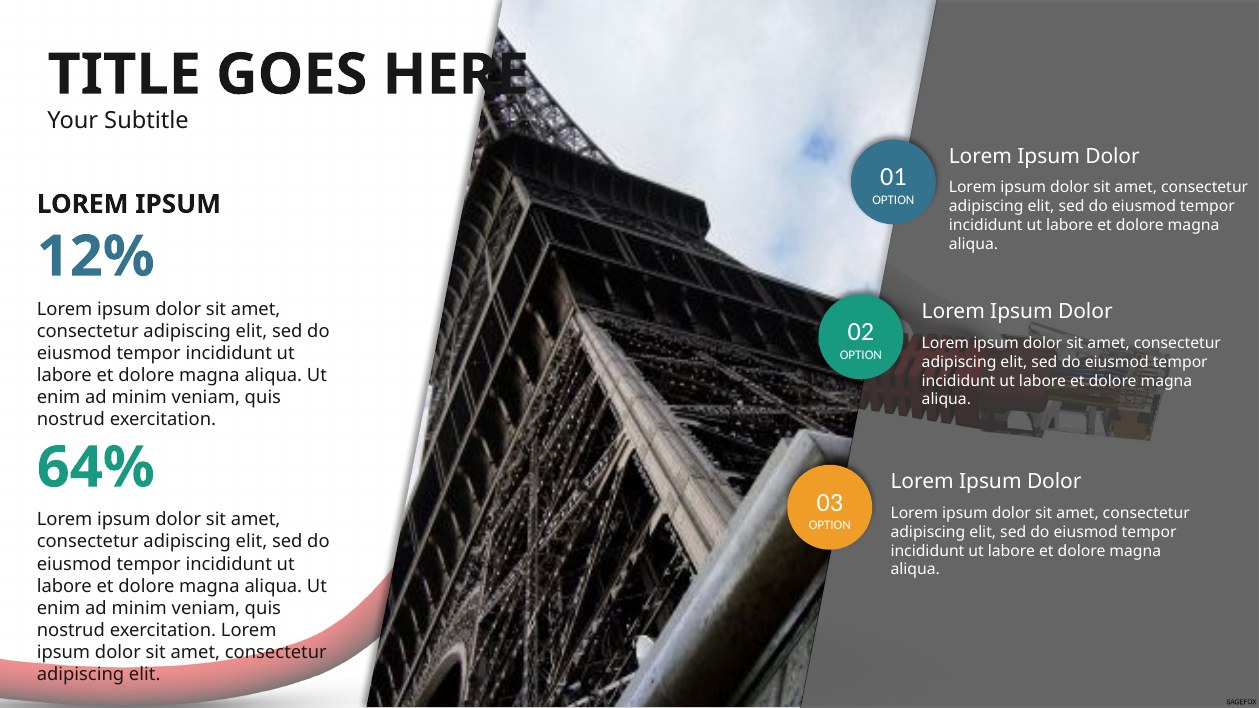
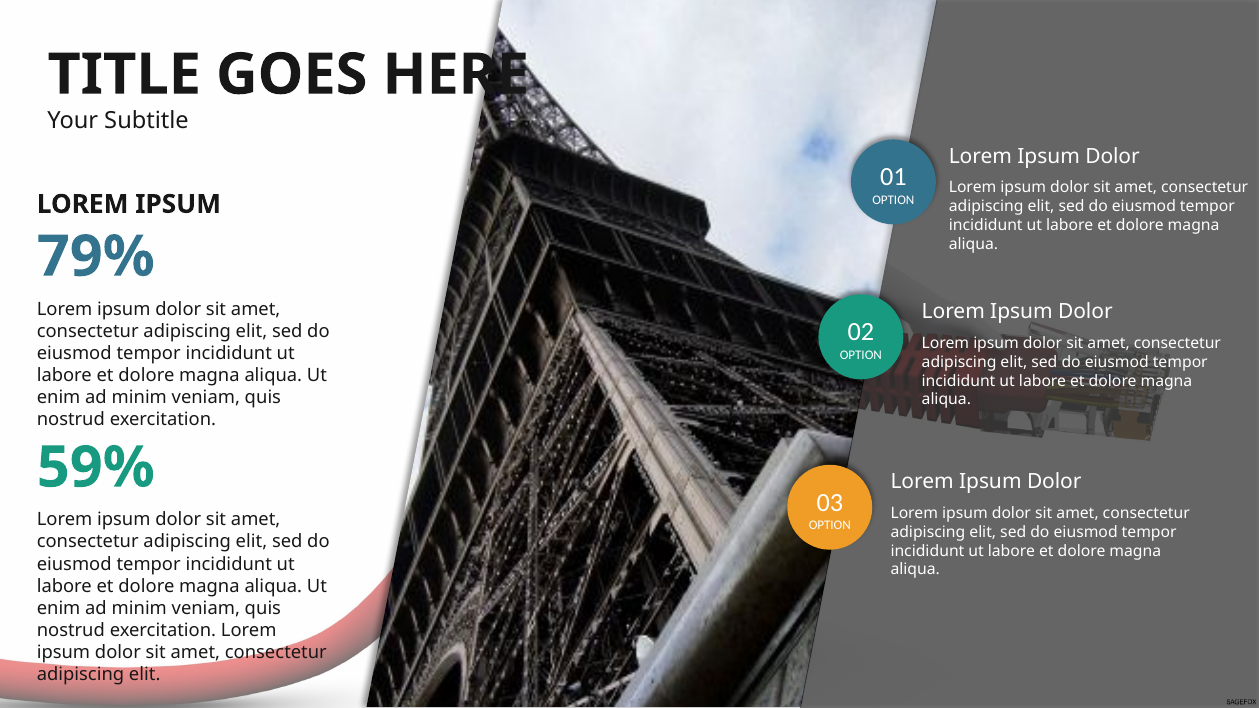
12%: 12% -> 79%
64%: 64% -> 59%
